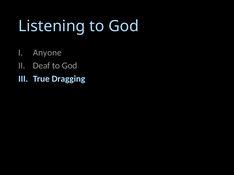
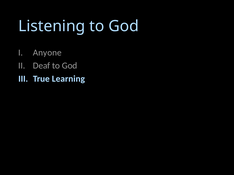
Dragging: Dragging -> Learning
